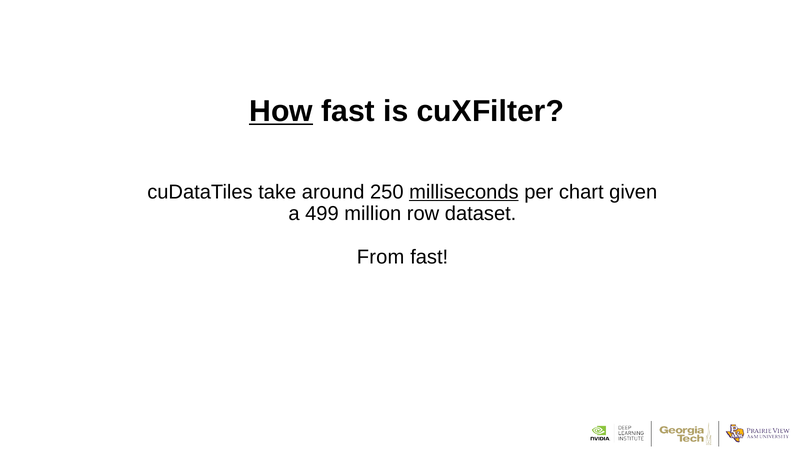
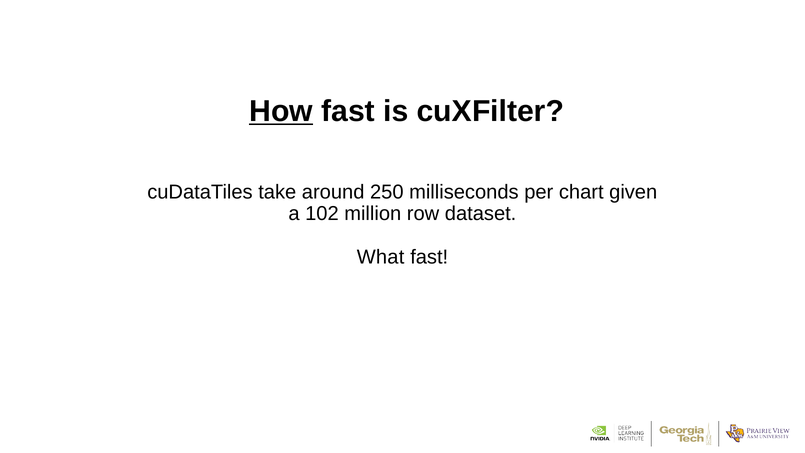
milliseconds underline: present -> none
499: 499 -> 102
From: From -> What
